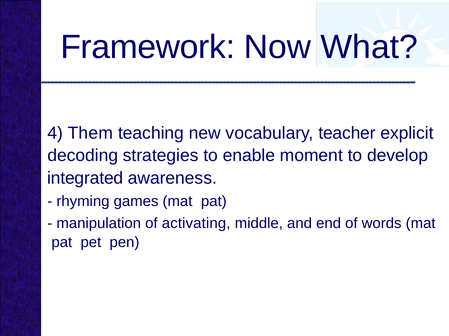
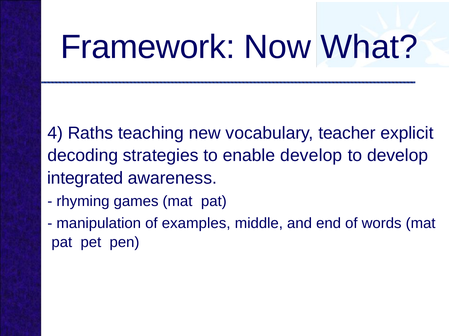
Them: Them -> Raths
enable moment: moment -> develop
activating: activating -> examples
